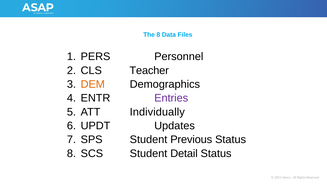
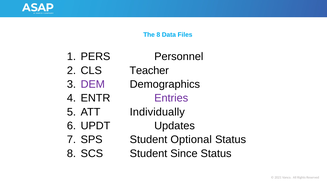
DEM colour: orange -> purple
Previous: Previous -> Optional
Detail: Detail -> Since
